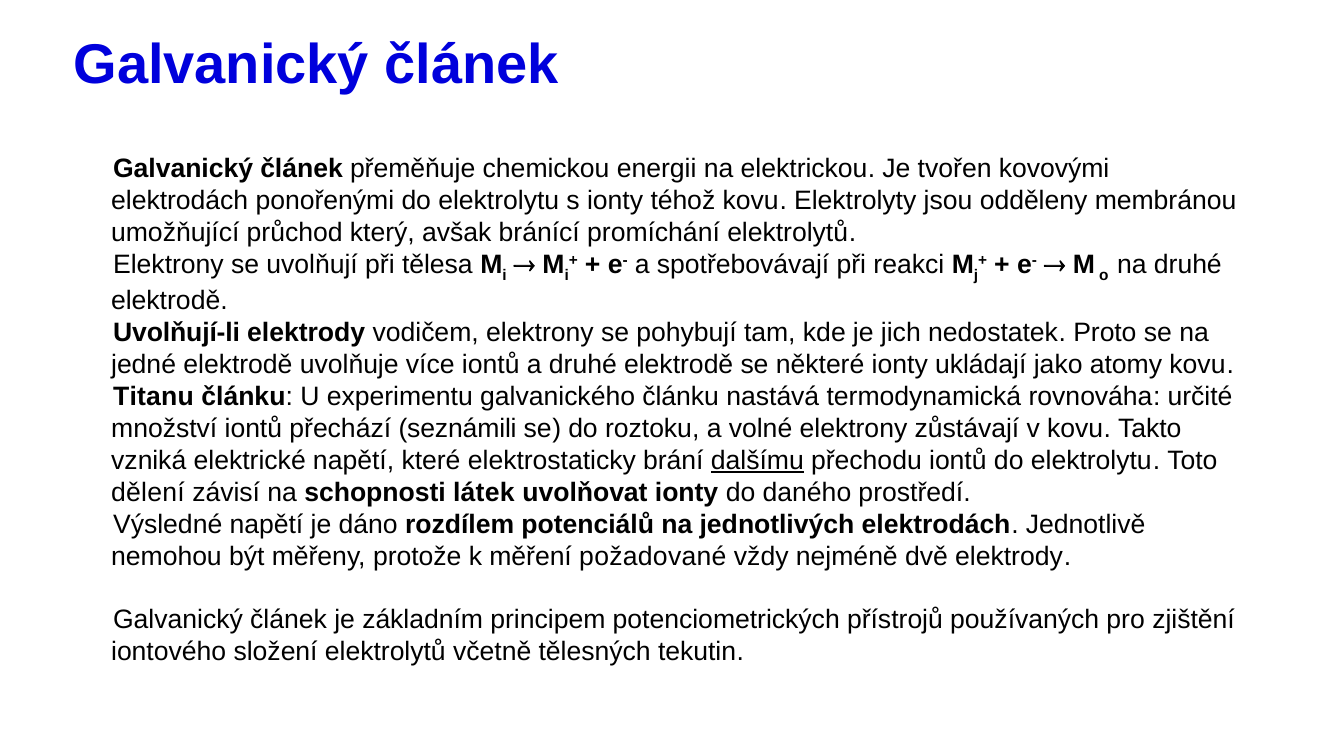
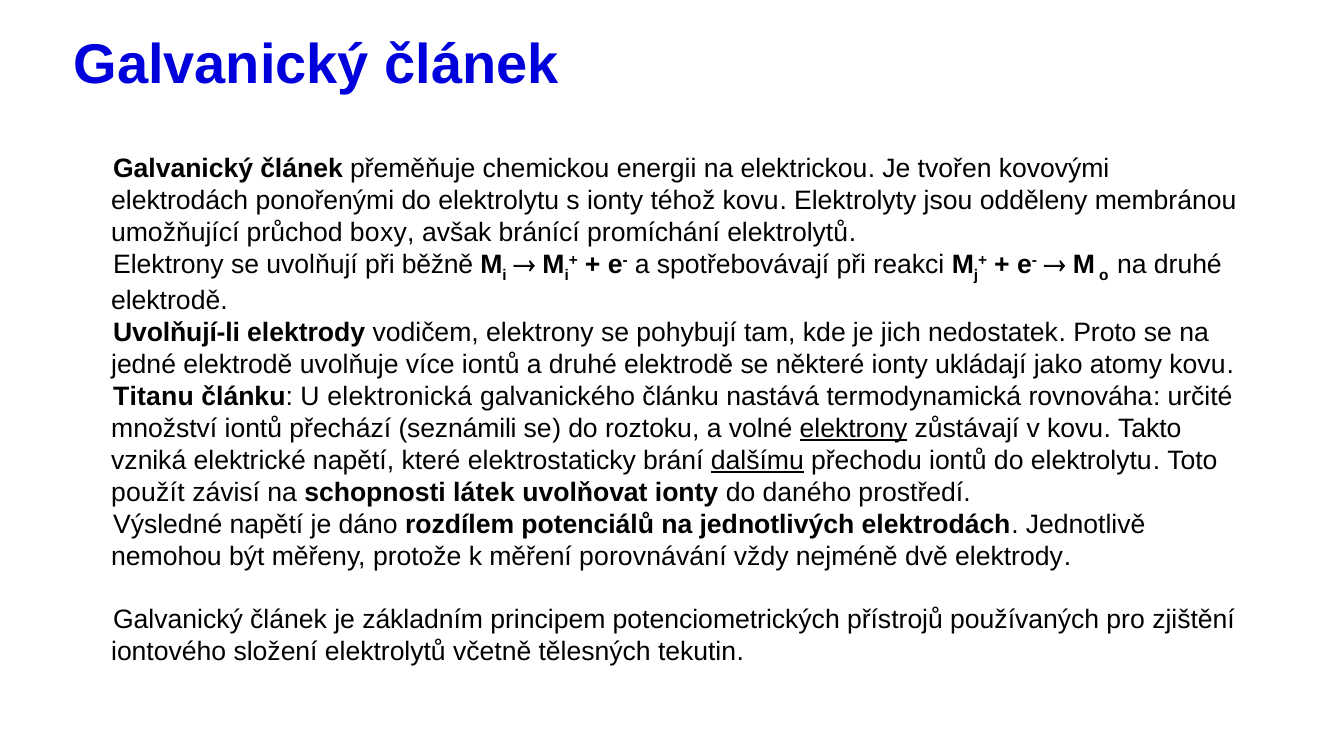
který: který -> boxy
tělesa: tělesa -> běžně
experimentu: experimentu -> elektronická
elektrony at (853, 429) underline: none -> present
dělení: dělení -> použít
požadované: požadované -> porovnávání
